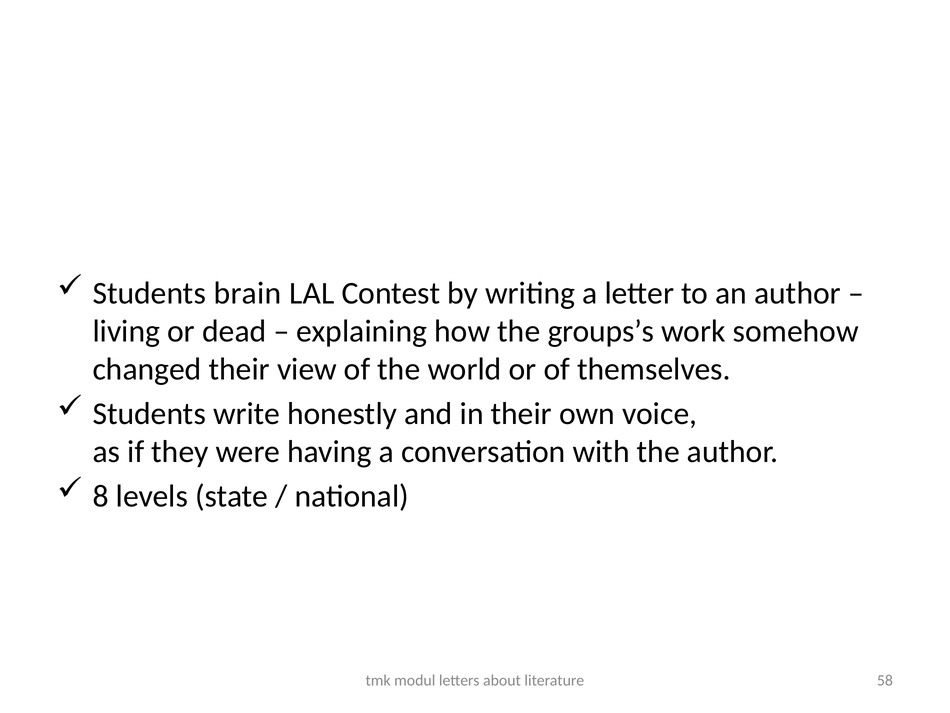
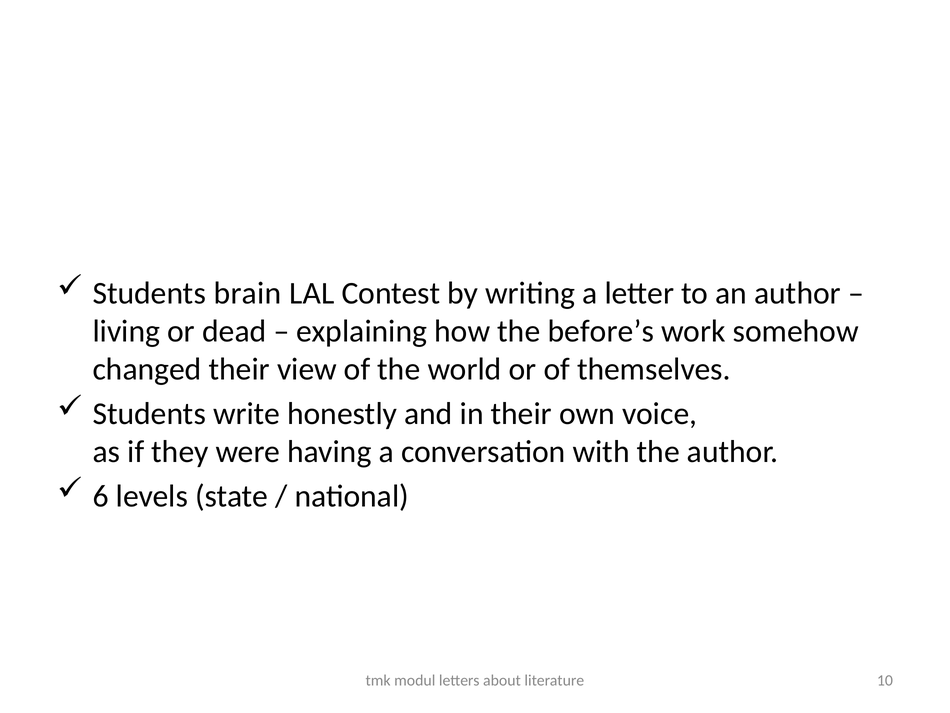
groups’s: groups’s -> before’s
8: 8 -> 6
58: 58 -> 10
